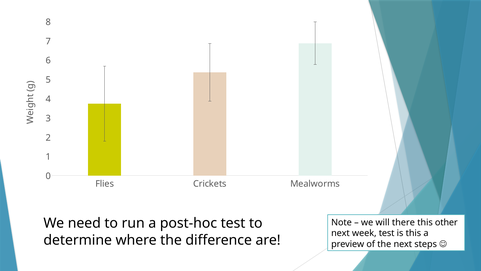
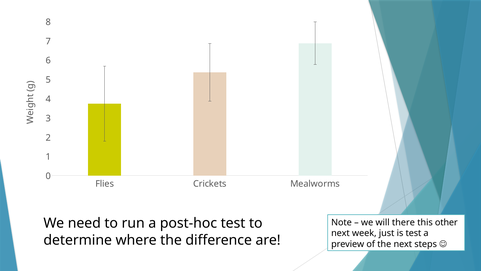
week test: test -> just
is this: this -> test
